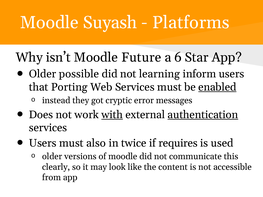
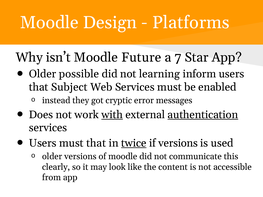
Suyash: Suyash -> Design
6: 6 -> 7
Porting: Porting -> Subject
enabled underline: present -> none
must also: also -> that
twice underline: none -> present
if requires: requires -> versions
